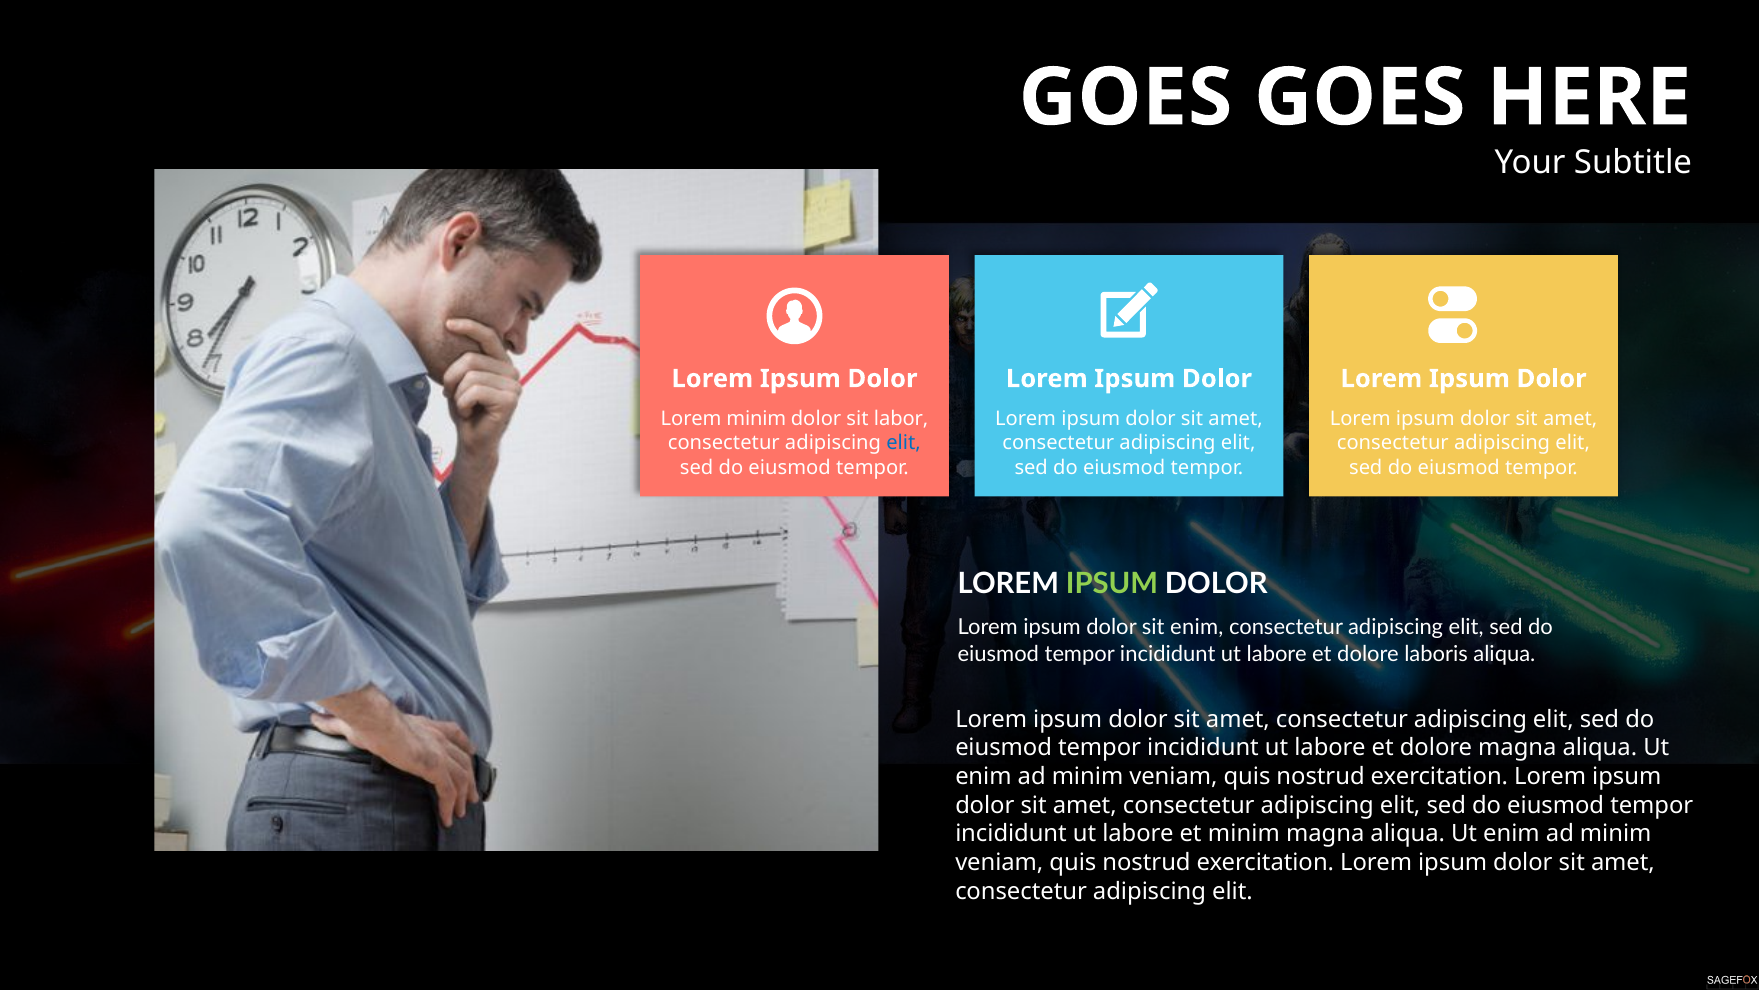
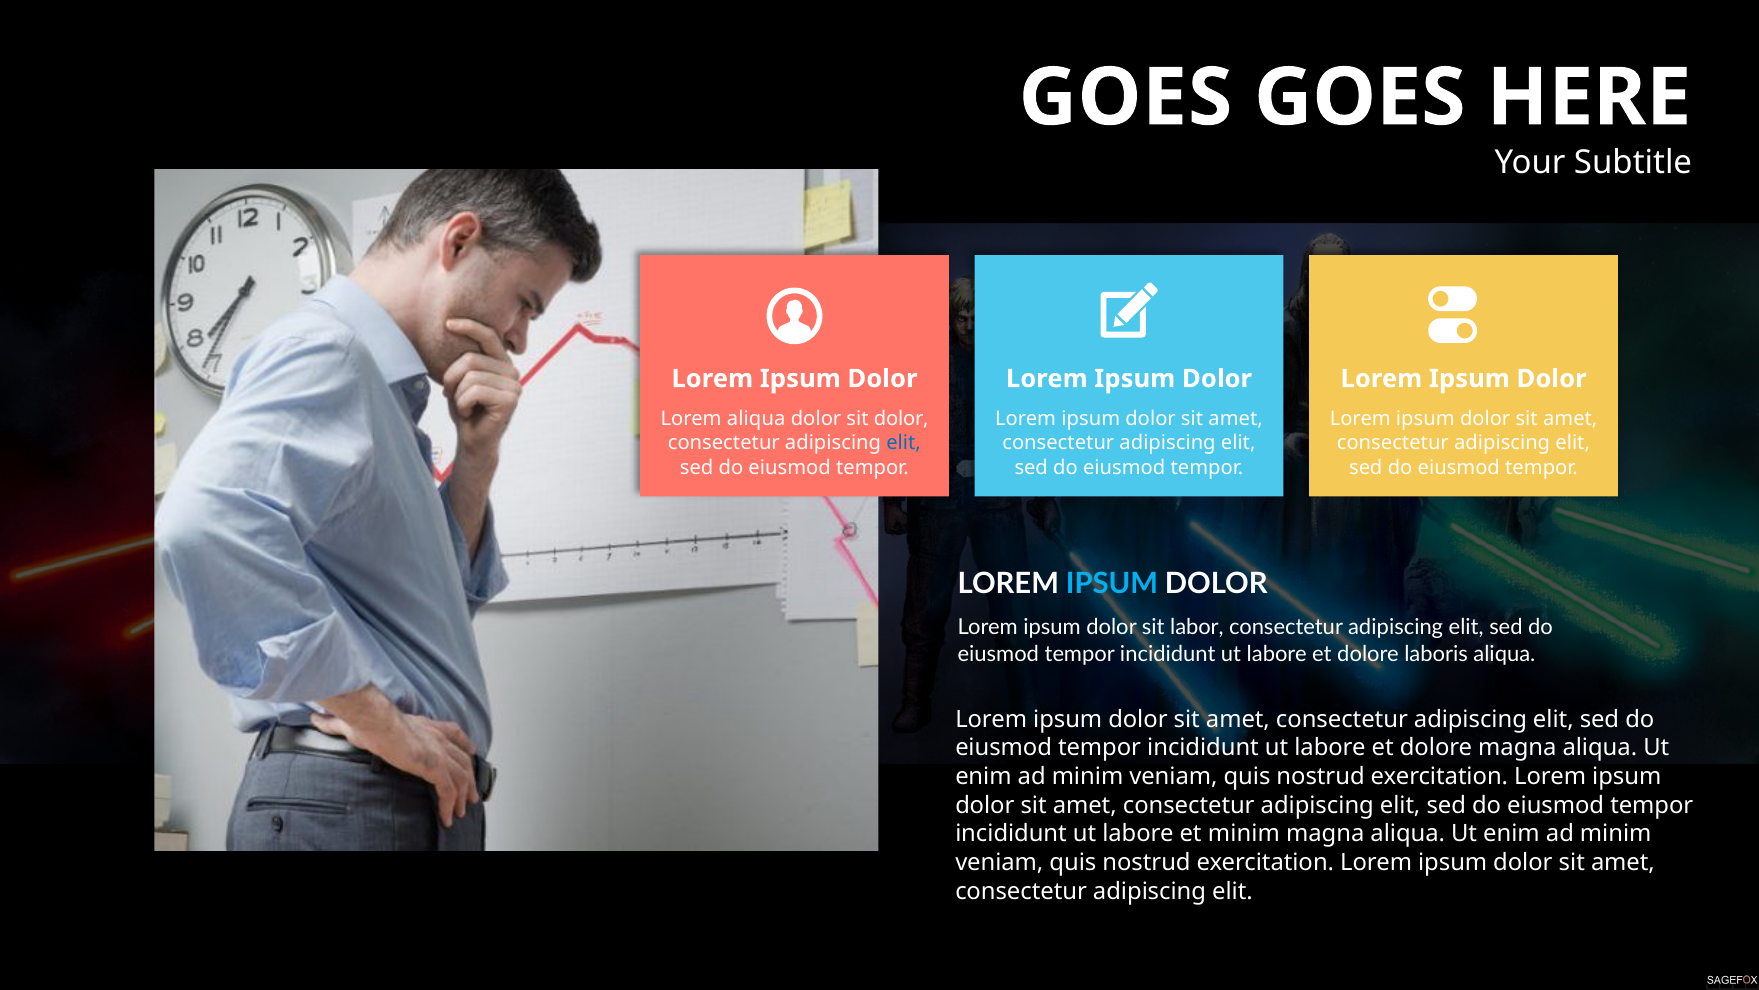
Lorem minim: minim -> aliqua
sit labor: labor -> dolor
IPSUM at (1112, 584) colour: light green -> light blue
sit enim: enim -> labor
